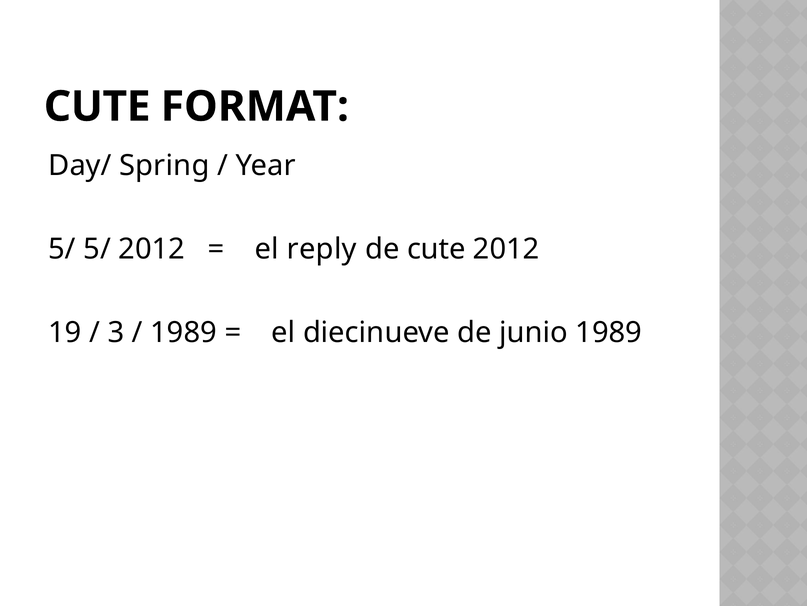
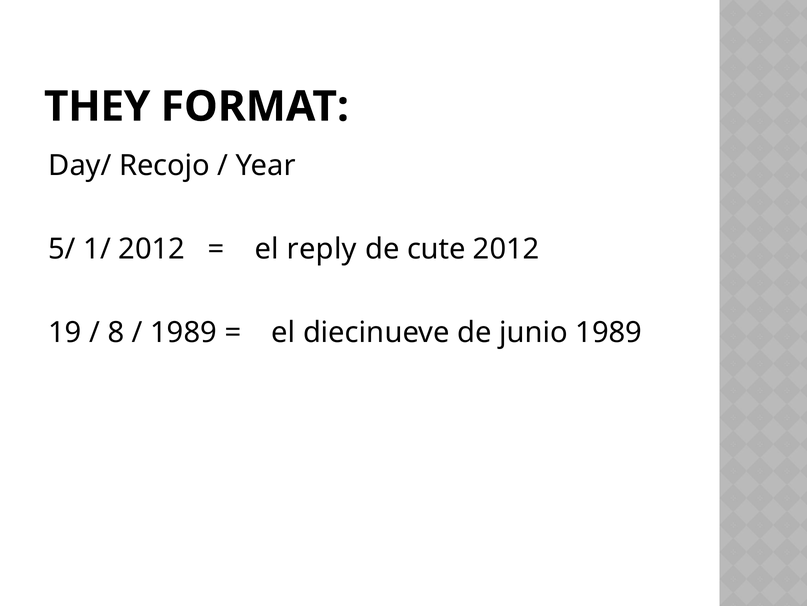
CUTE at (97, 107): CUTE -> THEY
Spring: Spring -> Recojo
5/ 5/: 5/ -> 1/
3: 3 -> 8
